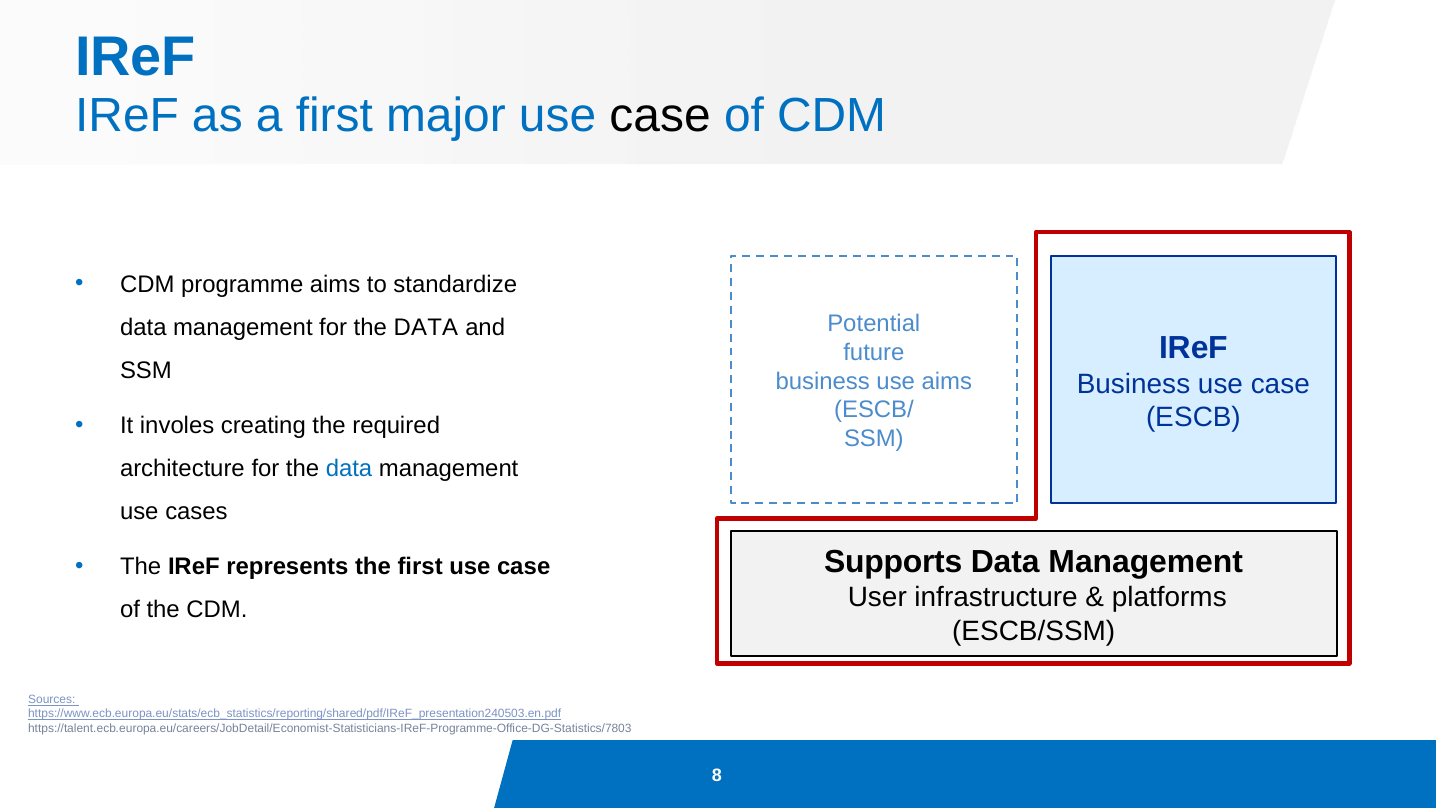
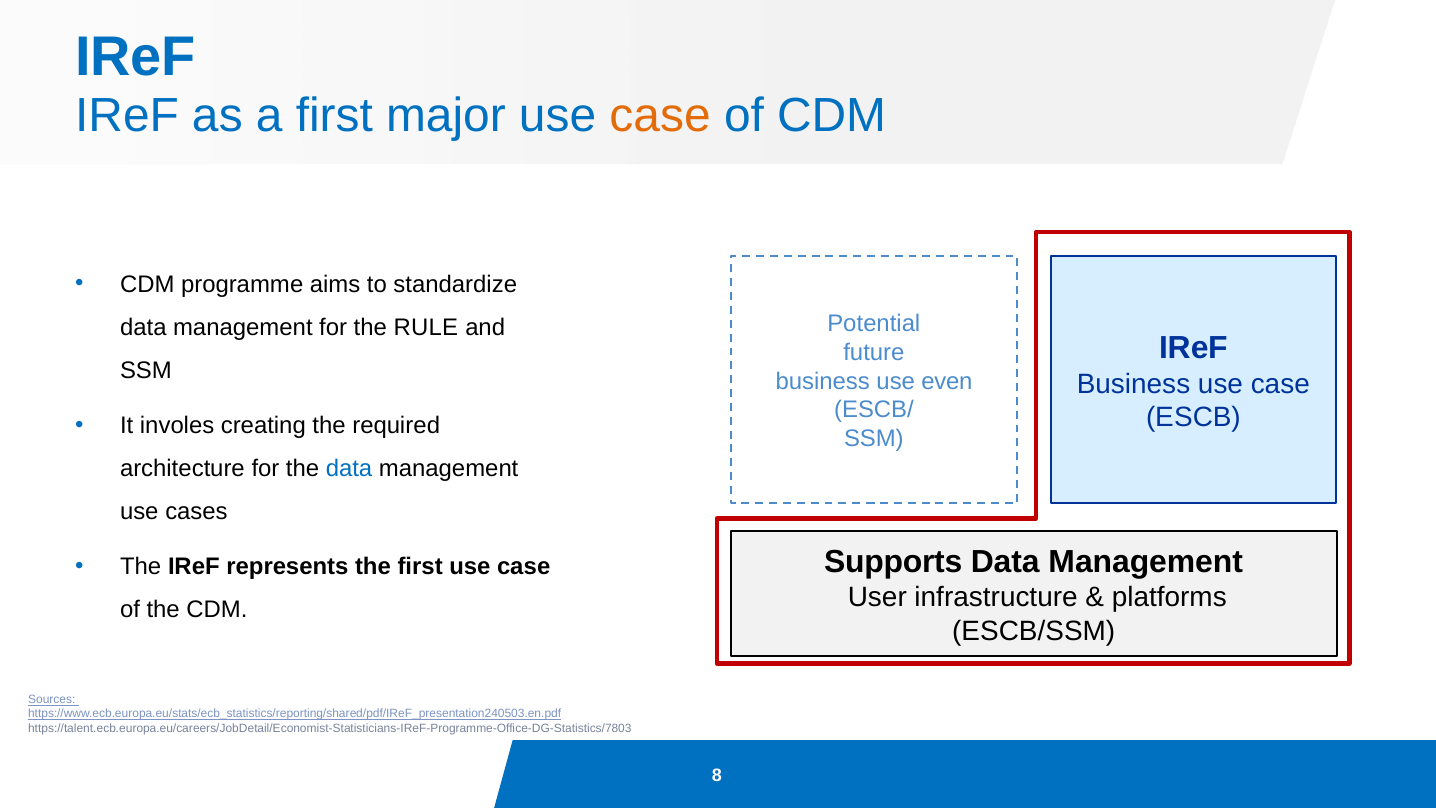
case at (660, 115) colour: black -> orange
management for the DATA: DATA -> RULE
use aims: aims -> even
